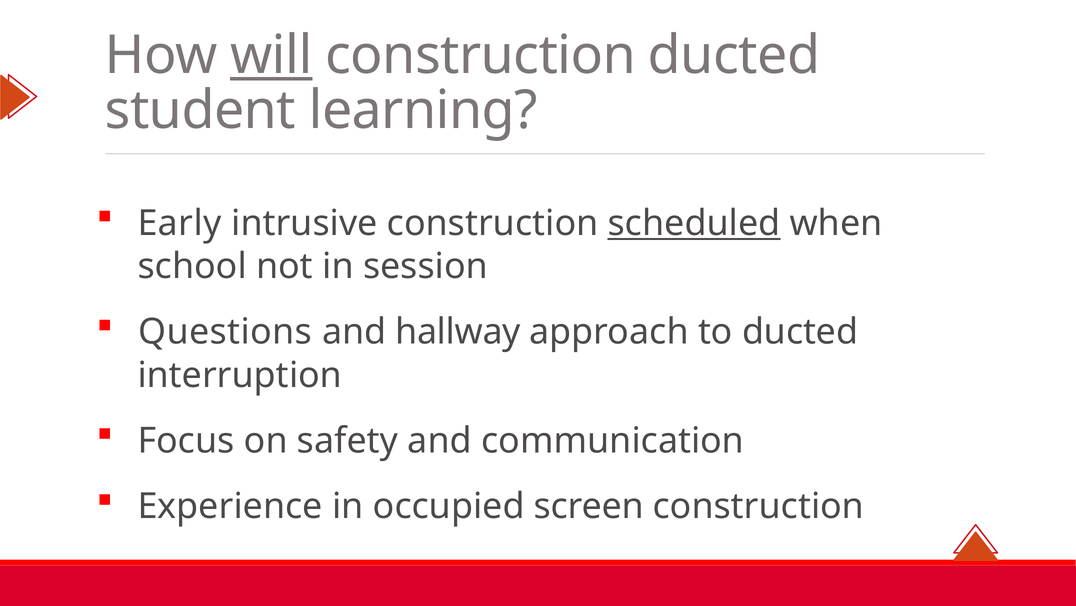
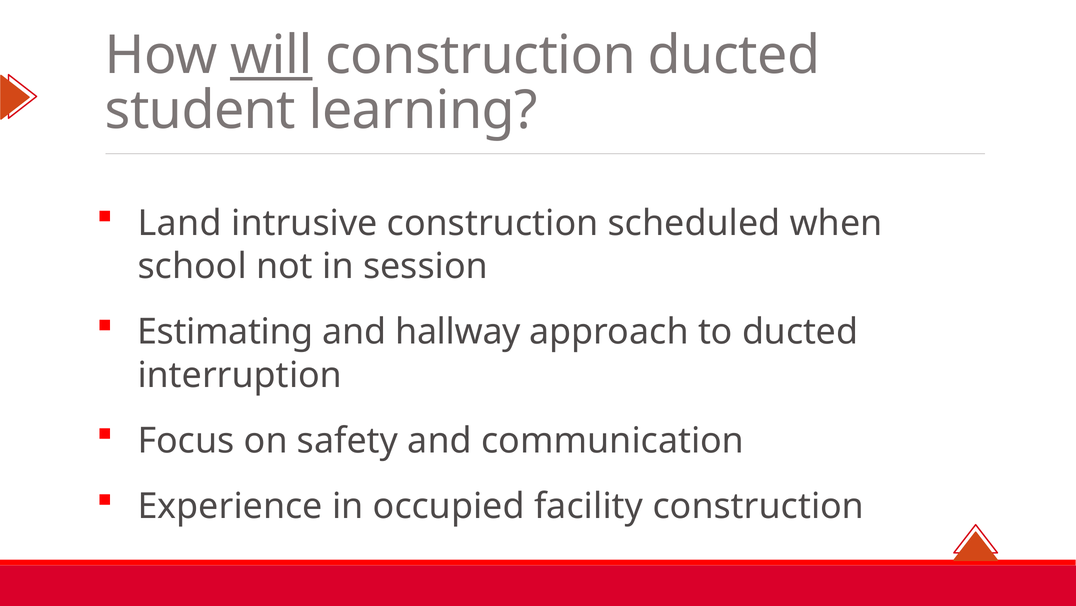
Early: Early -> Land
scheduled underline: present -> none
Questions: Questions -> Estimating
screen: screen -> facility
